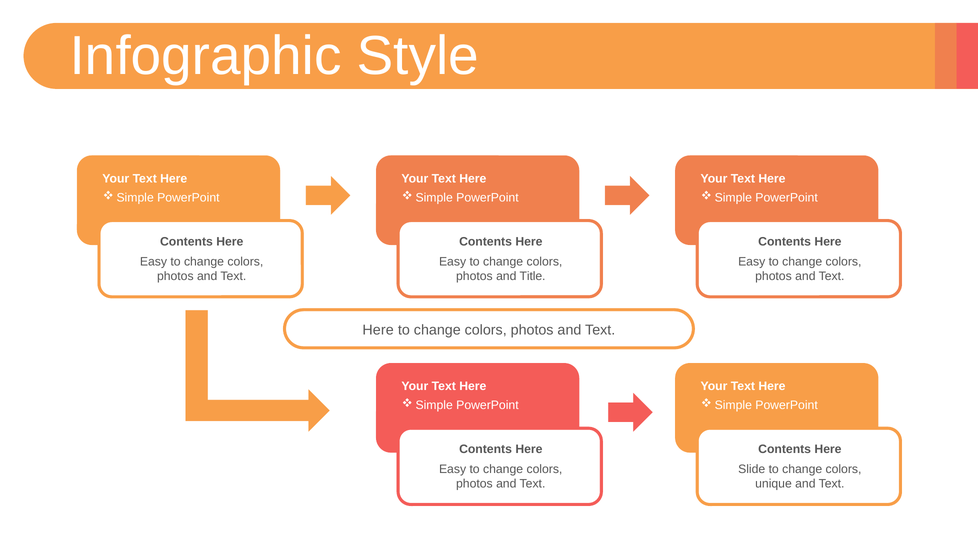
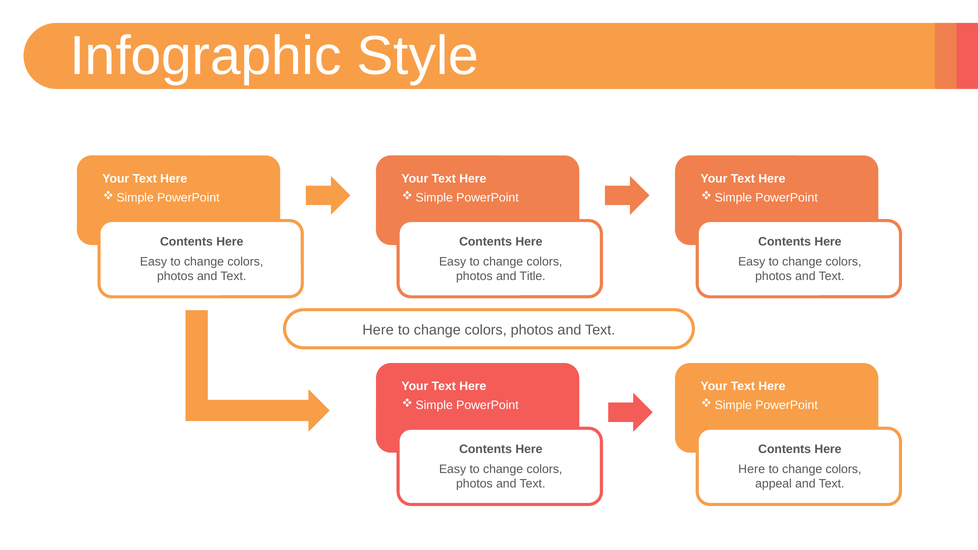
Slide at (752, 469): Slide -> Here
unique: unique -> appeal
